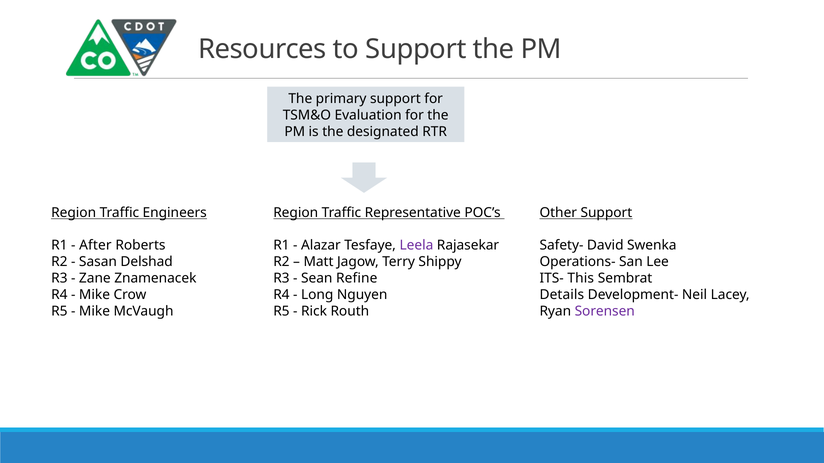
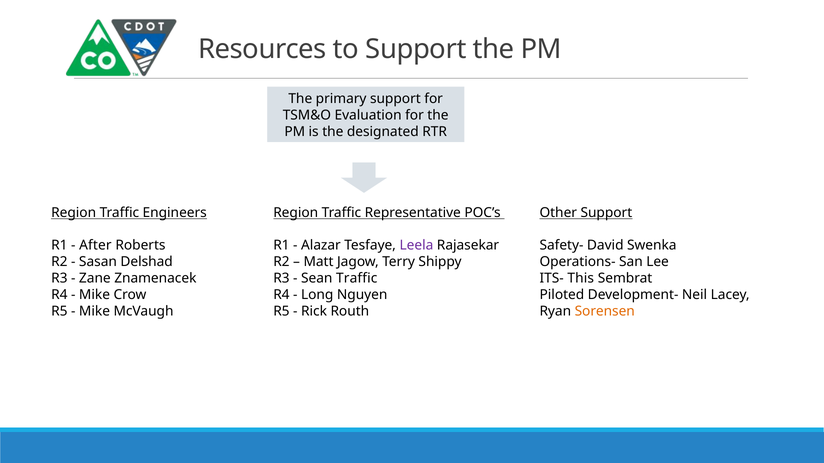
Sean Refine: Refine -> Traffic
Details: Details -> Piloted
Sorensen colour: purple -> orange
